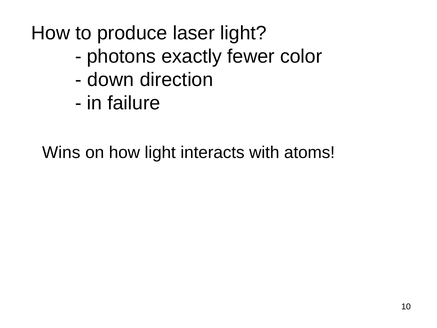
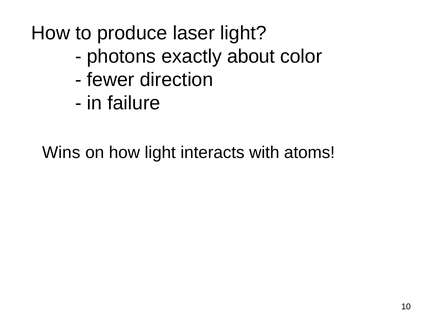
fewer: fewer -> about
down: down -> fewer
